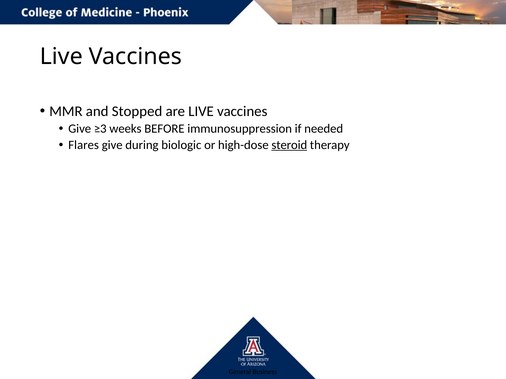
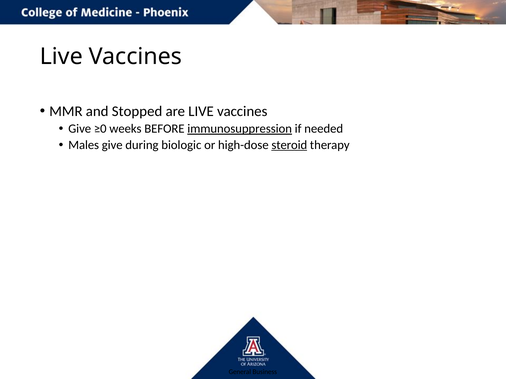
≥3: ≥3 -> ≥0
immunosuppression underline: none -> present
Flares: Flares -> Males
